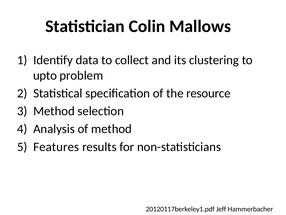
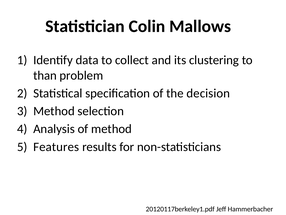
upto: upto -> than
resource: resource -> decision
